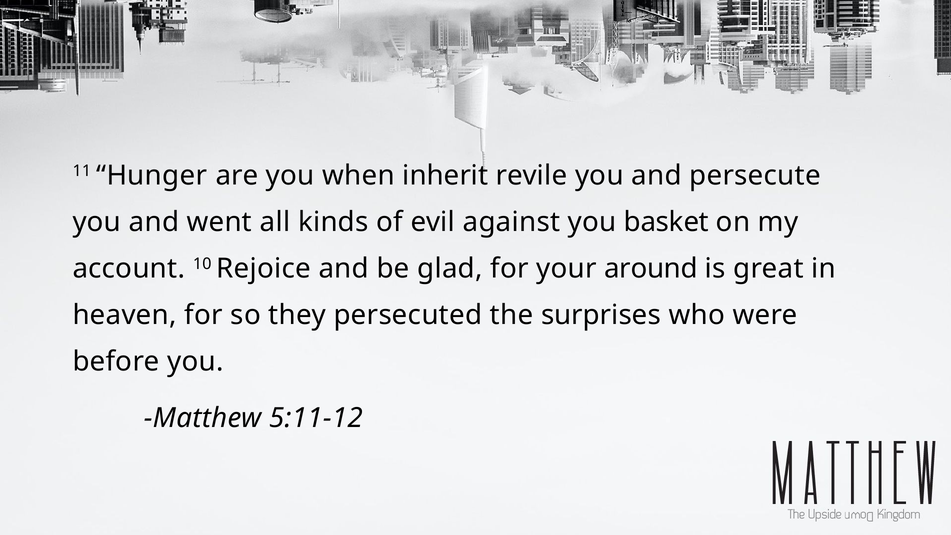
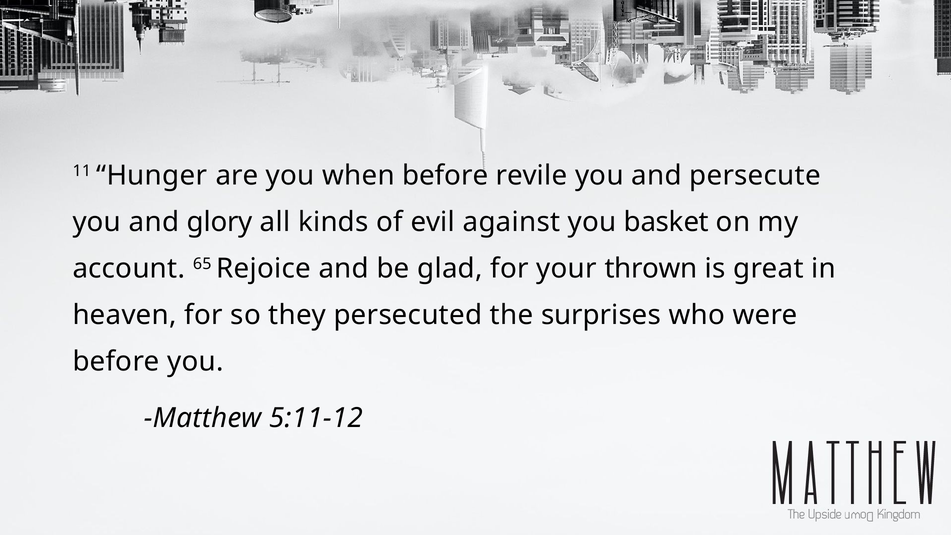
when inherit: inherit -> before
went: went -> glory
10: 10 -> 65
around: around -> thrown
